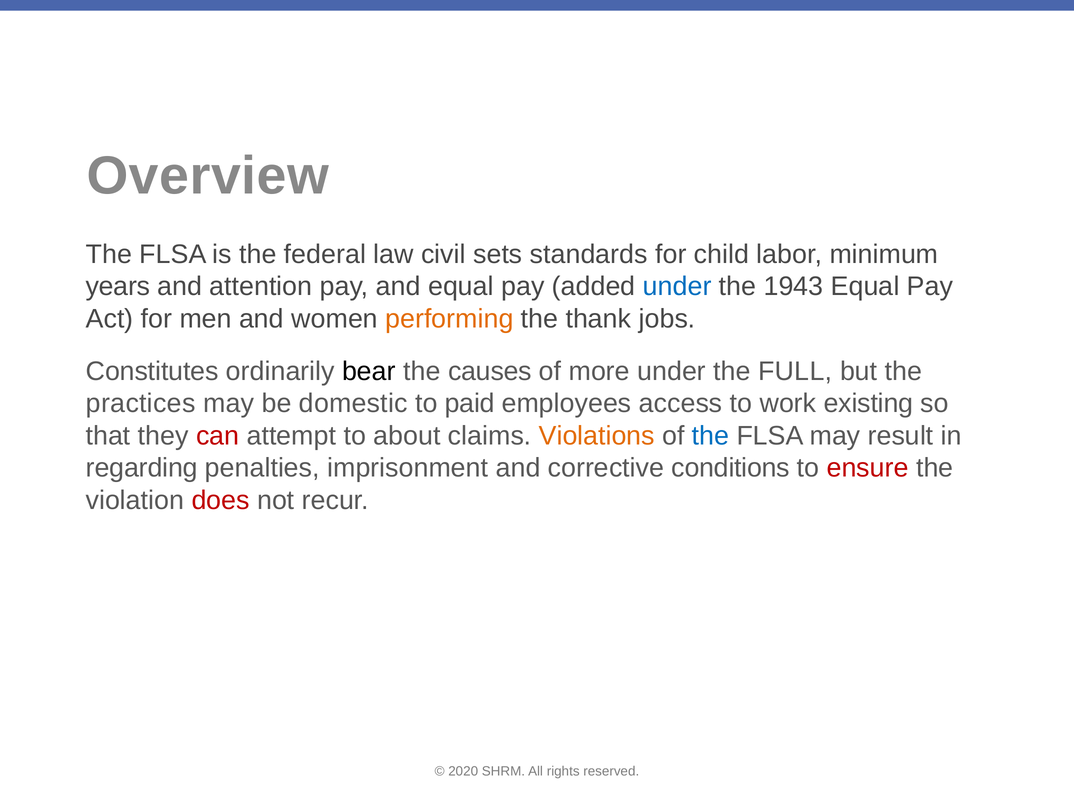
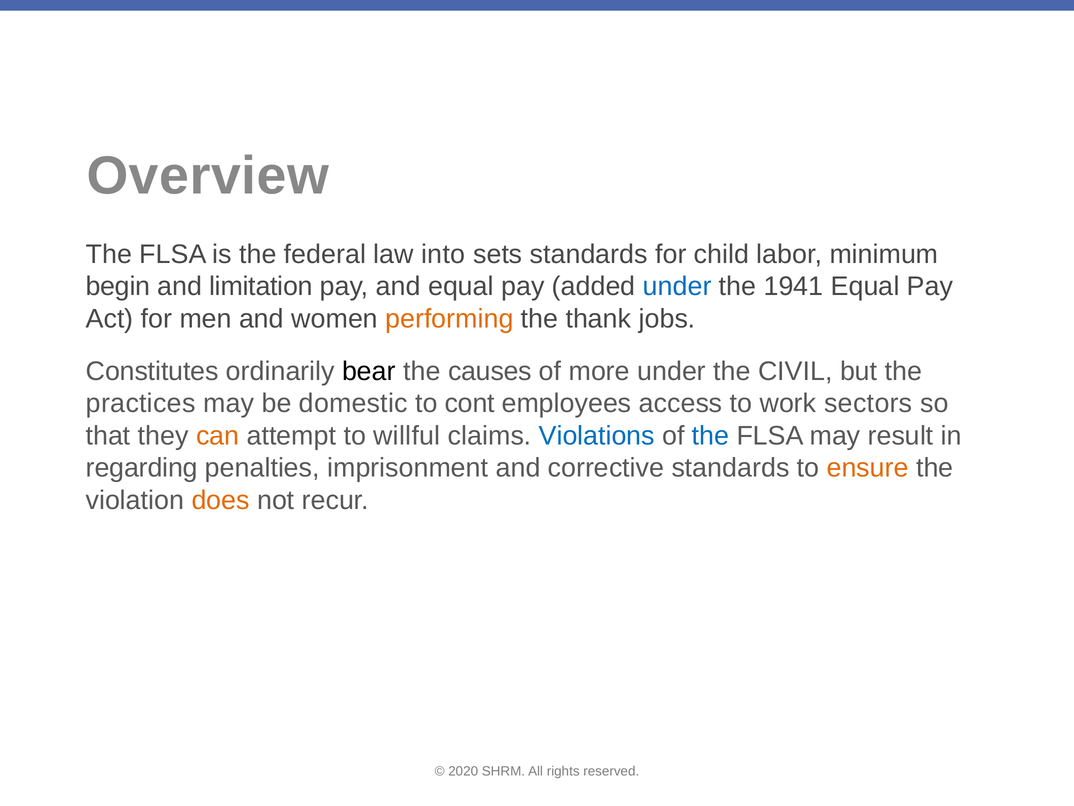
civil: civil -> into
years: years -> begin
attention: attention -> limitation
1943: 1943 -> 1941
FULL: FULL -> CIVIL
paid: paid -> cont
existing: existing -> sectors
can colour: red -> orange
about: about -> willful
Violations colour: orange -> blue
corrective conditions: conditions -> standards
ensure colour: red -> orange
does colour: red -> orange
